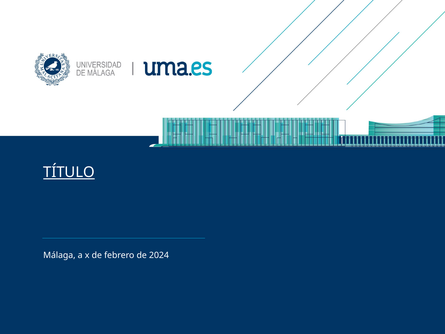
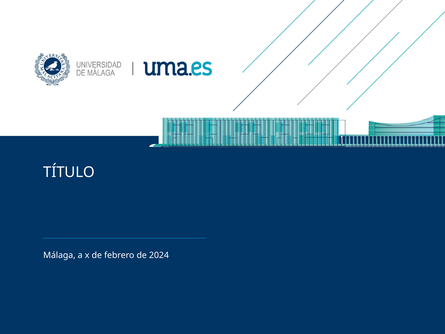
TÍTULO underline: present -> none
